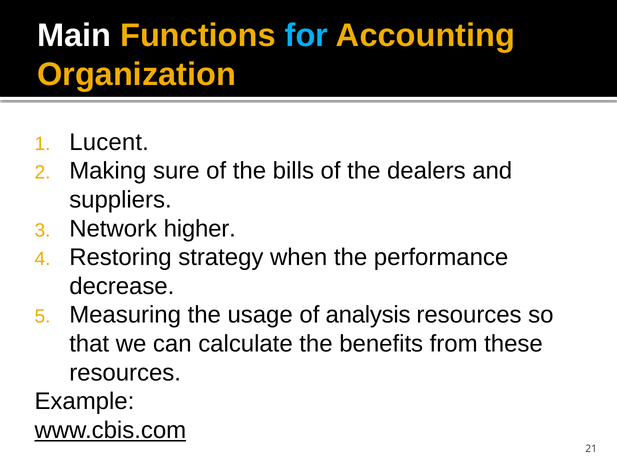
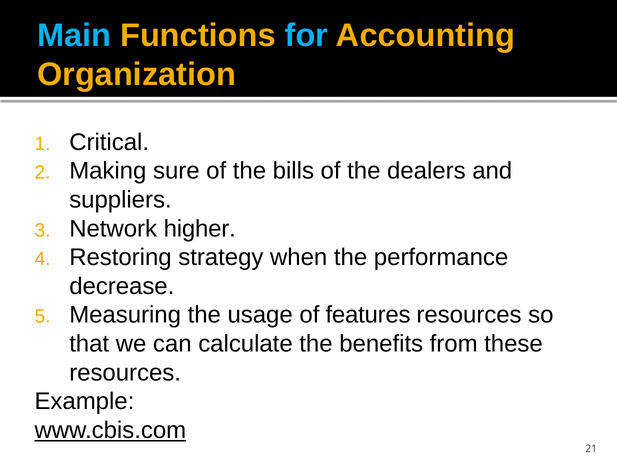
Main colour: white -> light blue
Lucent: Lucent -> Critical
analysis: analysis -> features
